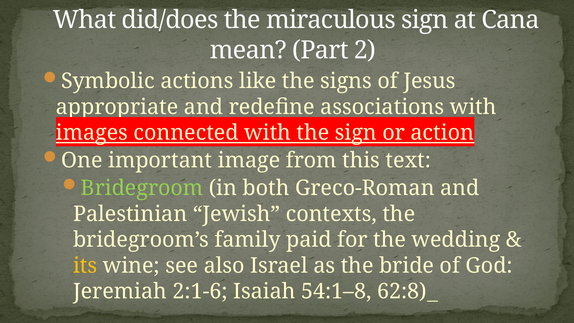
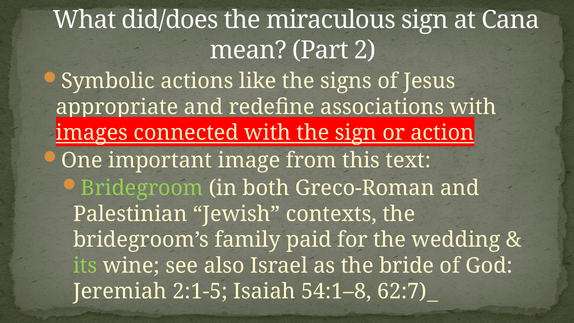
its colour: yellow -> light green
2:1-6: 2:1-6 -> 2:1-5
62:8: 62:8 -> 62:7
